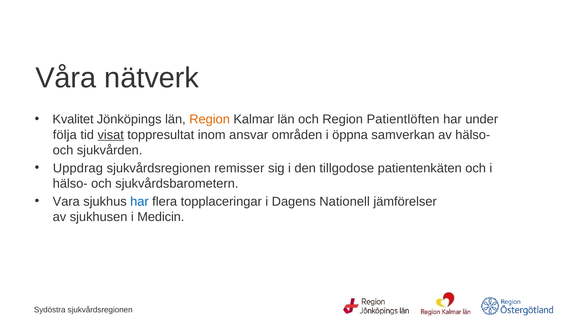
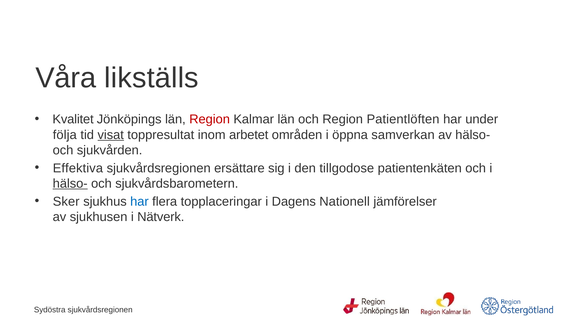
nätverk: nätverk -> likställs
Region at (210, 119) colour: orange -> red
ansvar: ansvar -> arbetet
Uppdrag: Uppdrag -> Effektiva
remisser: remisser -> ersättare
hälso- at (70, 184) underline: none -> present
Vara: Vara -> Sker
Medicin: Medicin -> Nätverk
